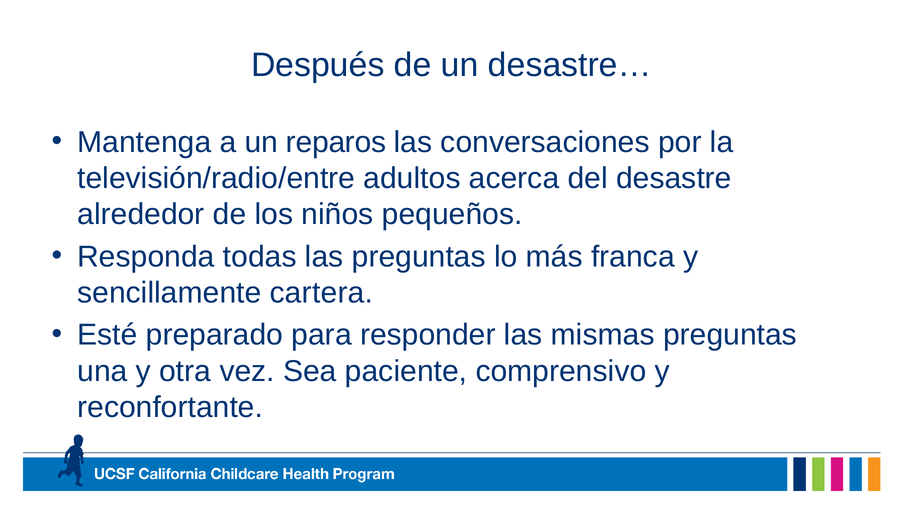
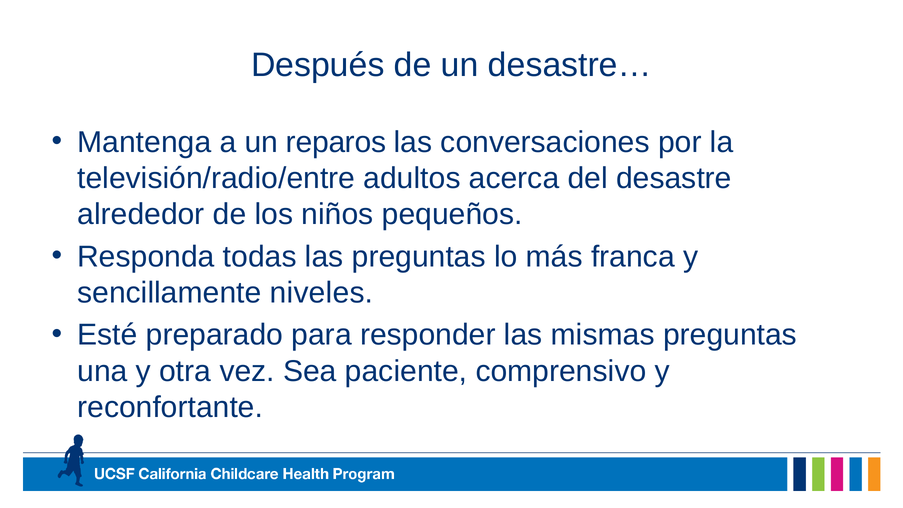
cartera: cartera -> niveles
